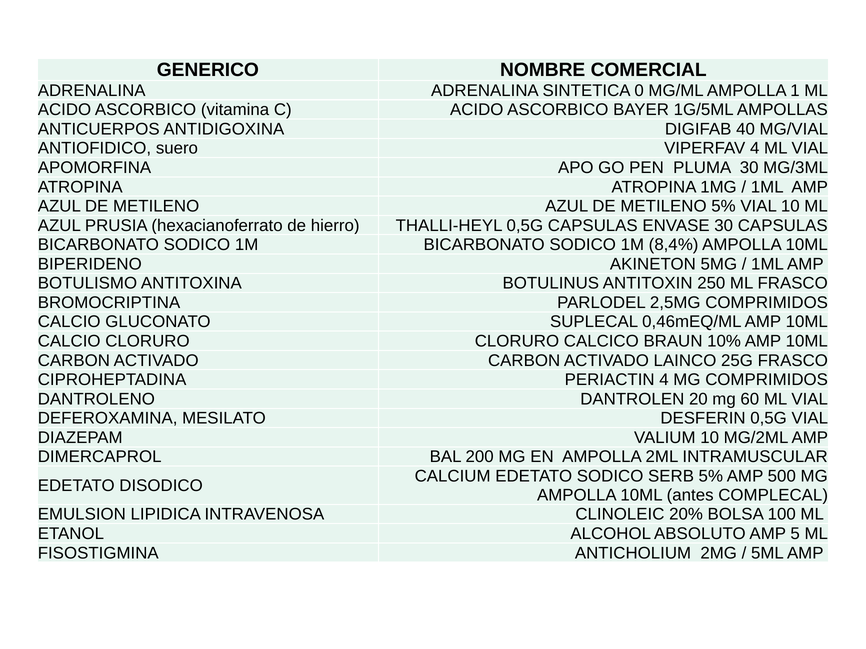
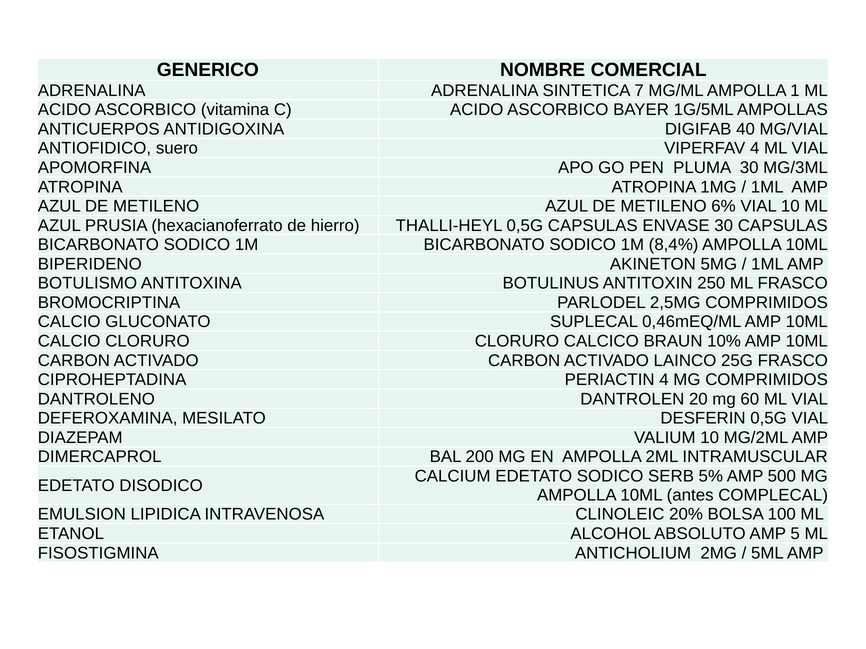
0: 0 -> 7
METILENO 5%: 5% -> 6%
